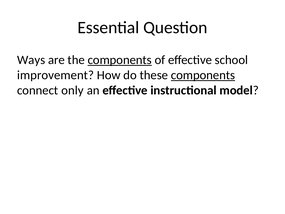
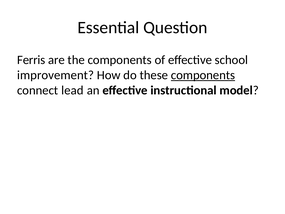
Ways: Ways -> Ferris
components at (120, 60) underline: present -> none
only: only -> lead
